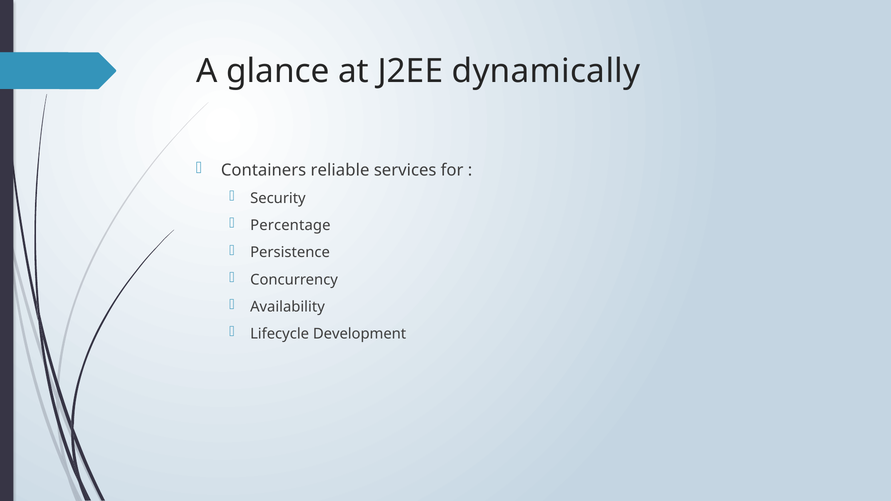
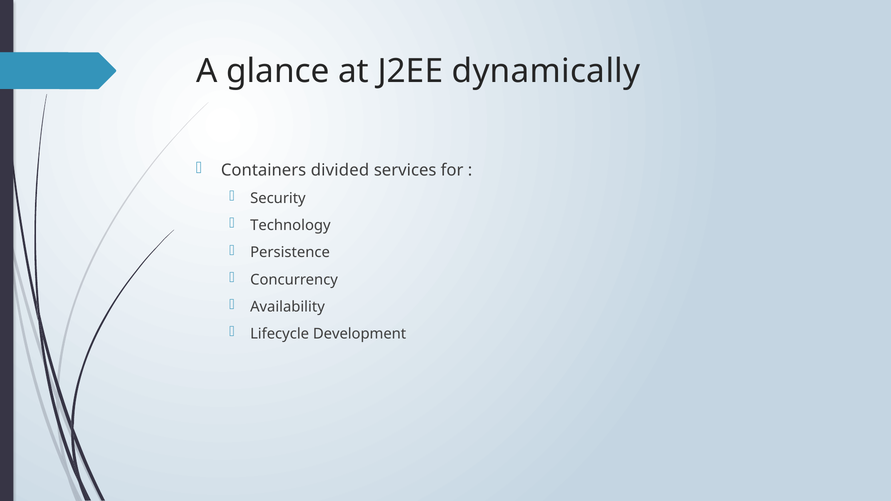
reliable: reliable -> divided
Percentage: Percentage -> Technology
